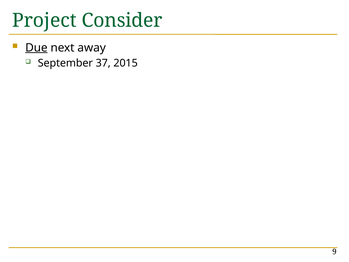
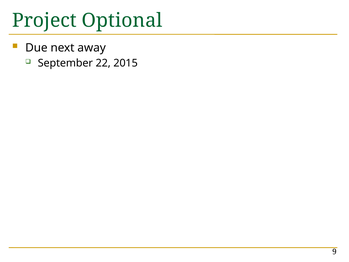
Consider: Consider -> Optional
Due underline: present -> none
37: 37 -> 22
